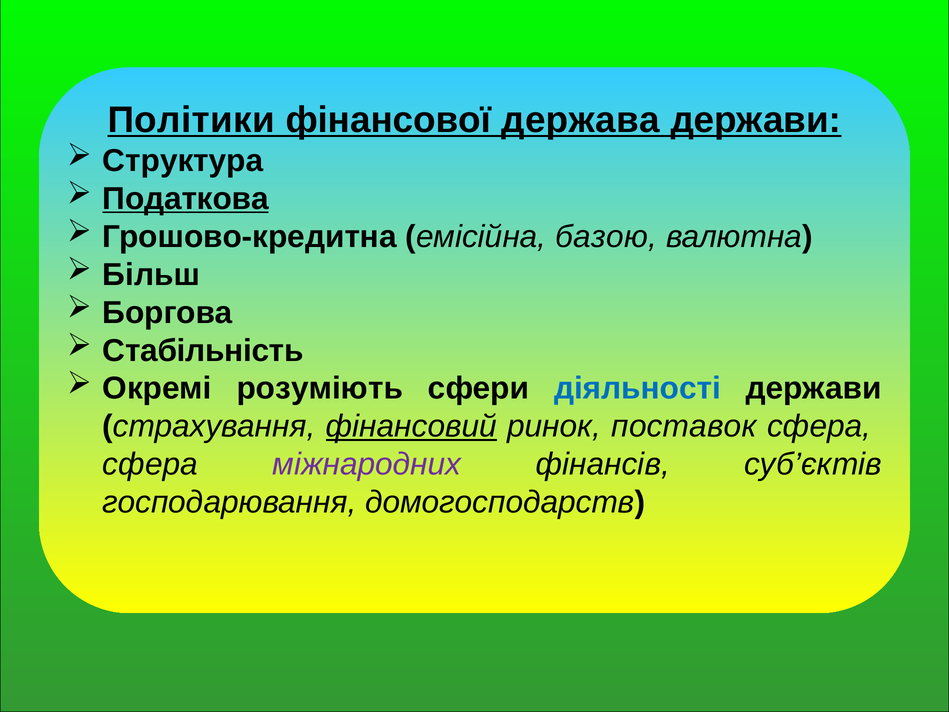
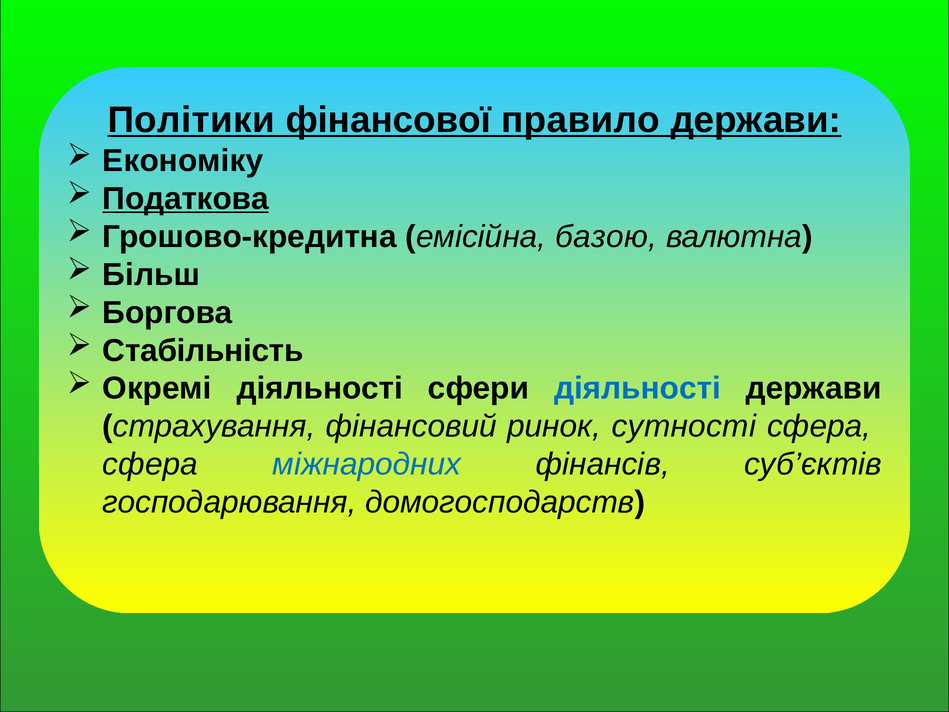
держава: держава -> правило
Структура: Структура -> Економіку
Окремі розуміють: розуміють -> діяльності
фінансовий underline: present -> none
поставок: поставок -> сутності
міжнародних colour: purple -> blue
